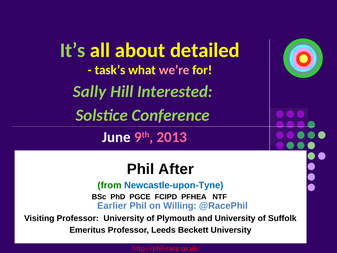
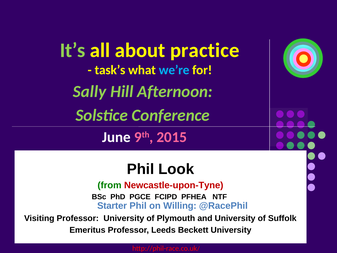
detailed: detailed -> practice
we’re colour: pink -> light blue
Interested: Interested -> Afternoon
2013: 2013 -> 2015
After: After -> Look
Newcastle-upon-Tyne colour: blue -> red
Earlier: Earlier -> Starter
